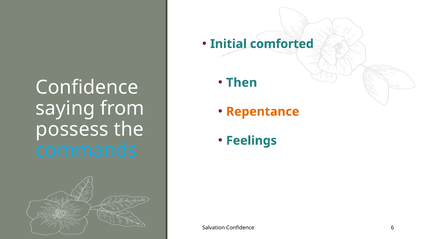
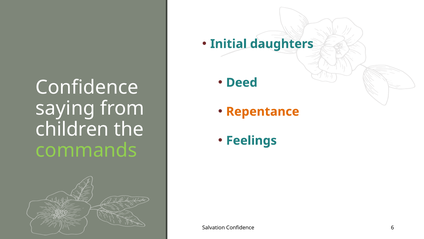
comforted: comforted -> daughters
Then: Then -> Deed
possess: possess -> children
commands colour: light blue -> light green
